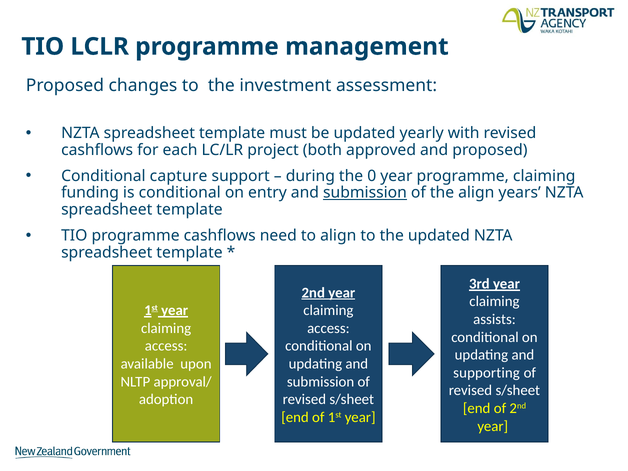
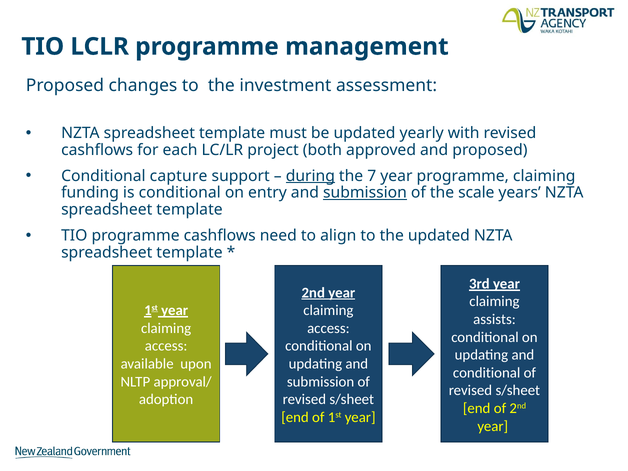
during underline: none -> present
0: 0 -> 7
the align: align -> scale
supporting at (487, 373): supporting -> conditional
